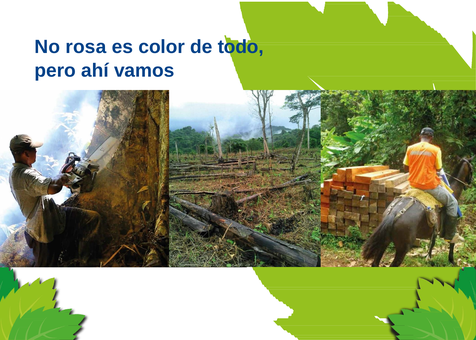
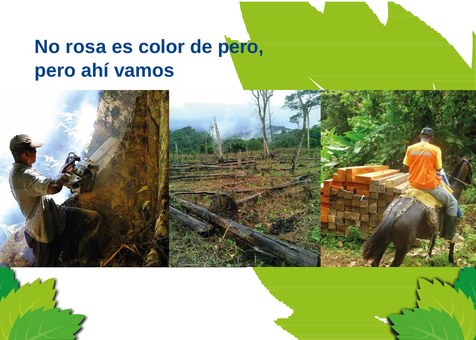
de todo: todo -> pero
